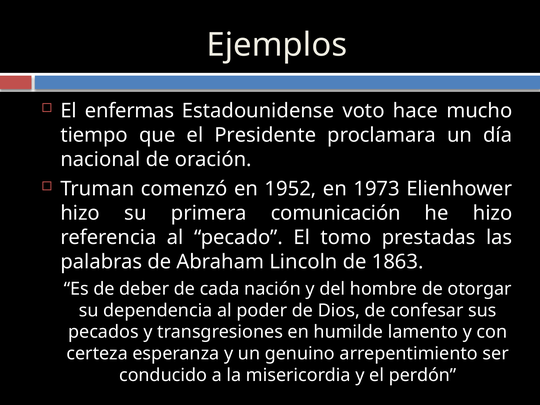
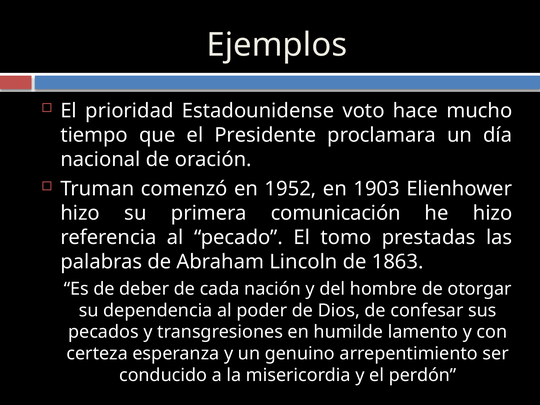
enfermas: enfermas -> prioridad
1973: 1973 -> 1903
